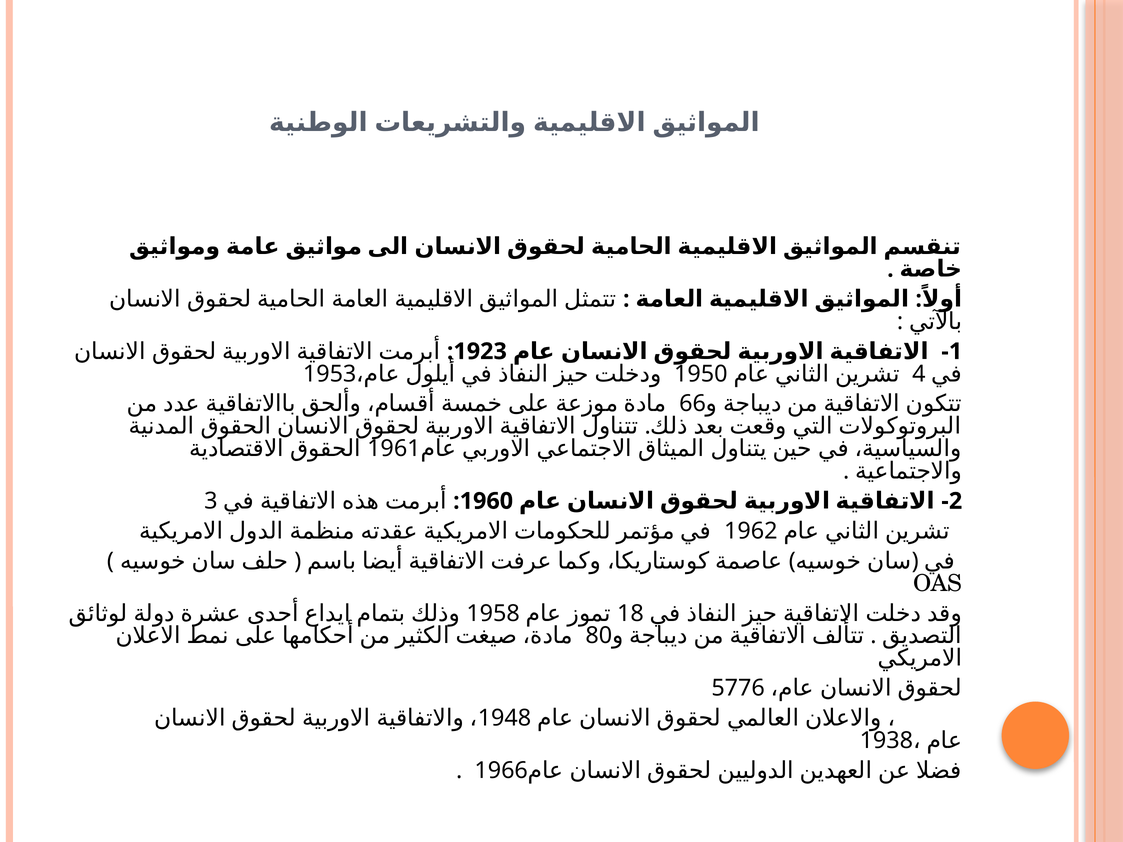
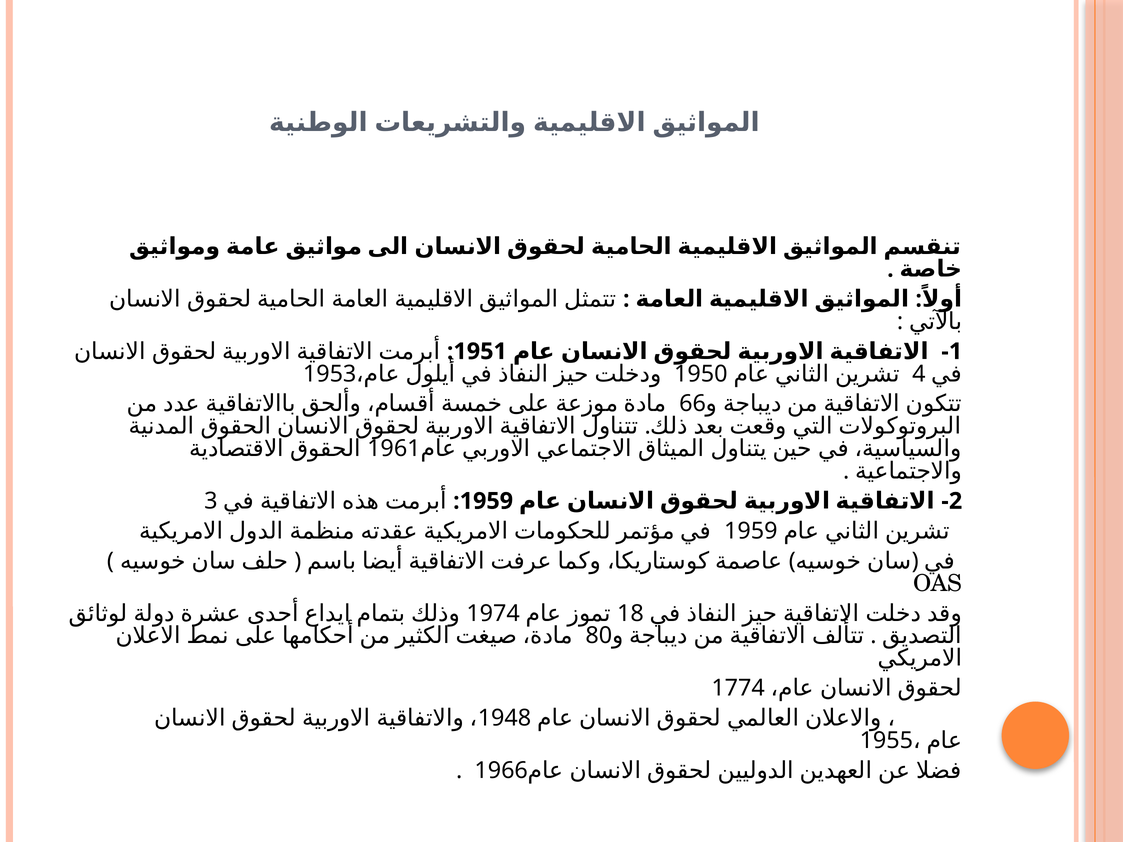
1923: 1923 -> 1951
1960 at (486, 501): 1960 -> 1959
1962 at (751, 531): 1962 -> 1959
1958: 1958 -> 1974
5776: 5776 -> 1774
1938: 1938 -> 1955
